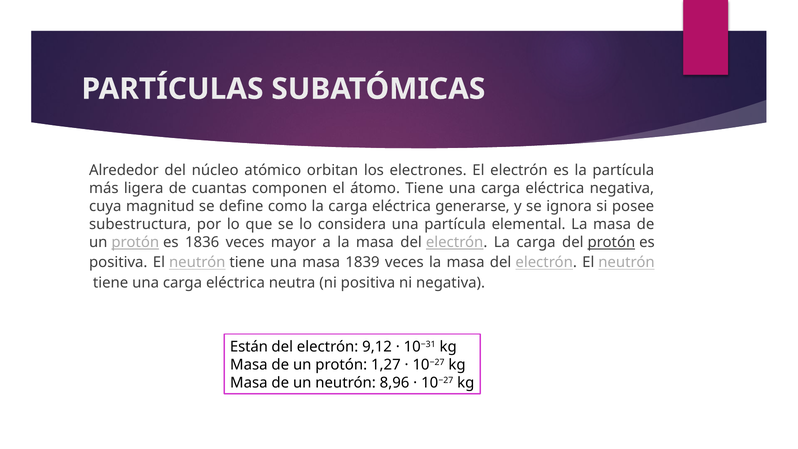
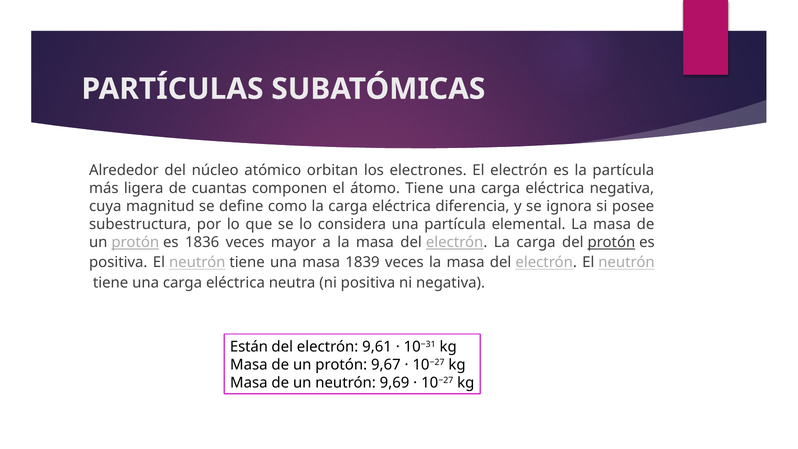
generarse: generarse -> diferencia
9,12: 9,12 -> 9,61
1,27: 1,27 -> 9,67
8,96: 8,96 -> 9,69
